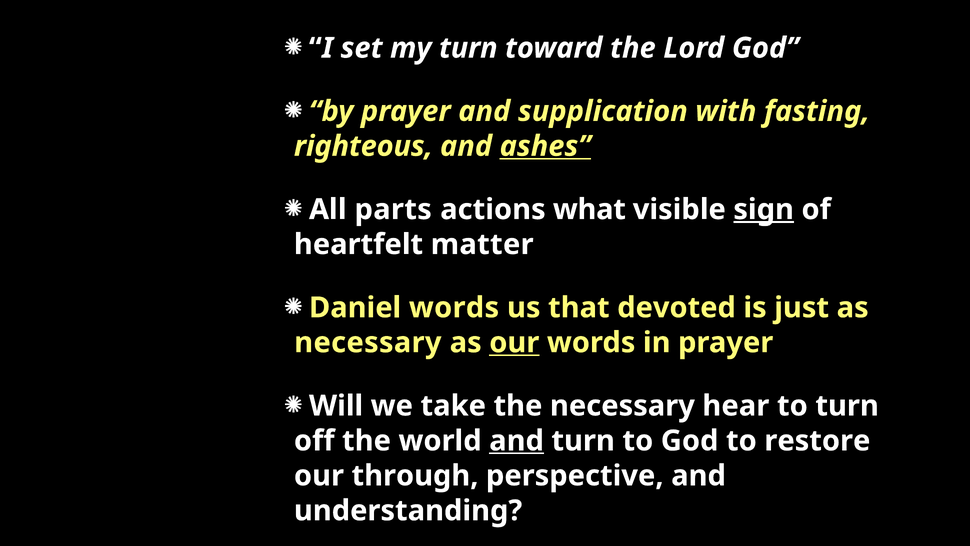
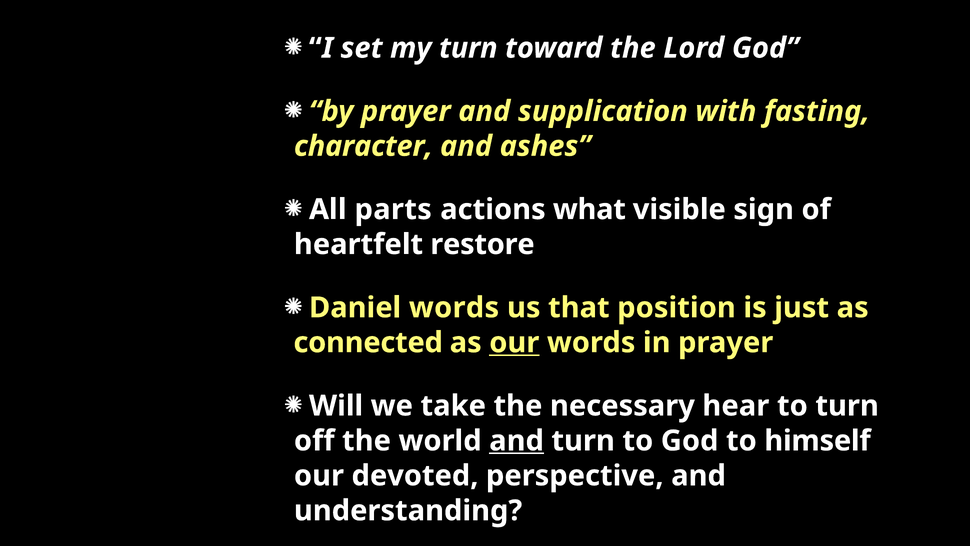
righteous: righteous -> character
ashes underline: present -> none
sign underline: present -> none
matter: matter -> restore
devoted: devoted -> position
necessary at (368, 342): necessary -> connected
restore: restore -> himself
through: through -> devoted
